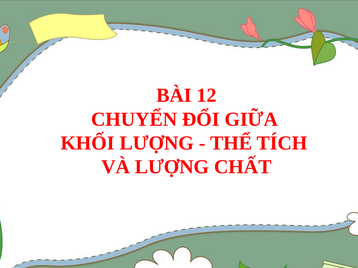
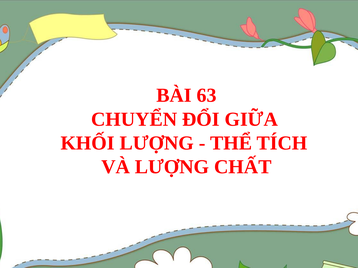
12: 12 -> 63
